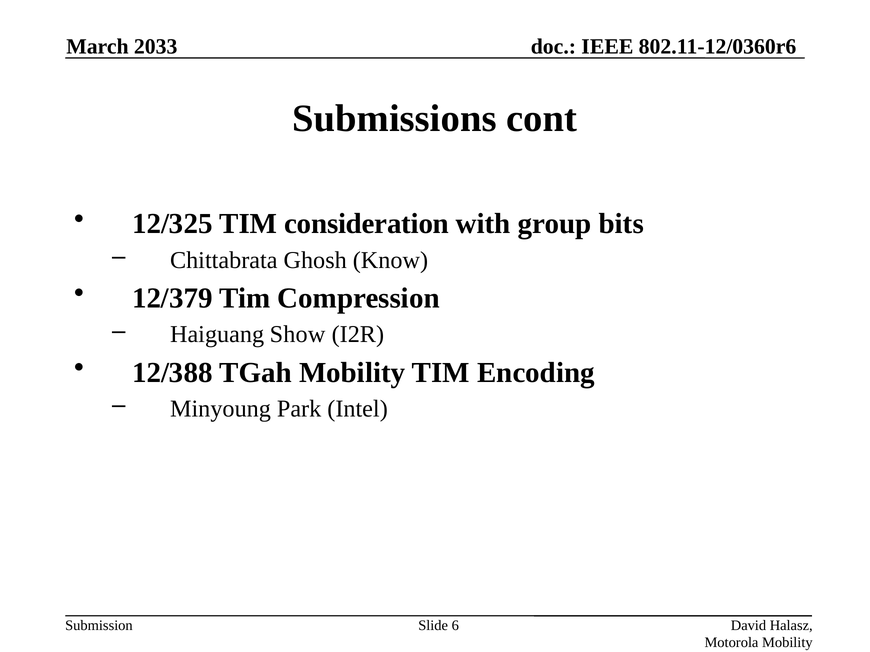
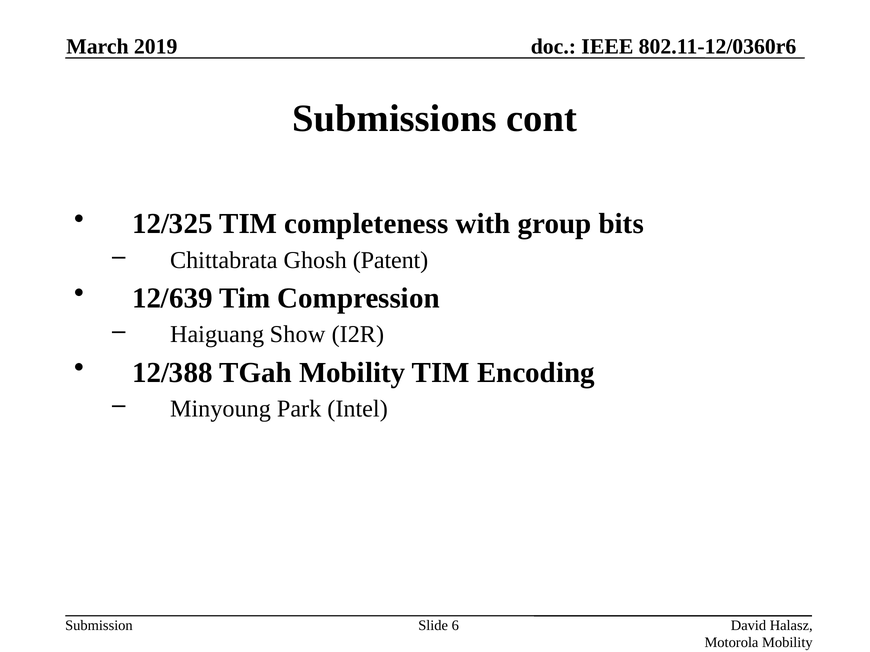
2033: 2033 -> 2019
consideration: consideration -> completeness
Know: Know -> Patent
12/379: 12/379 -> 12/639
